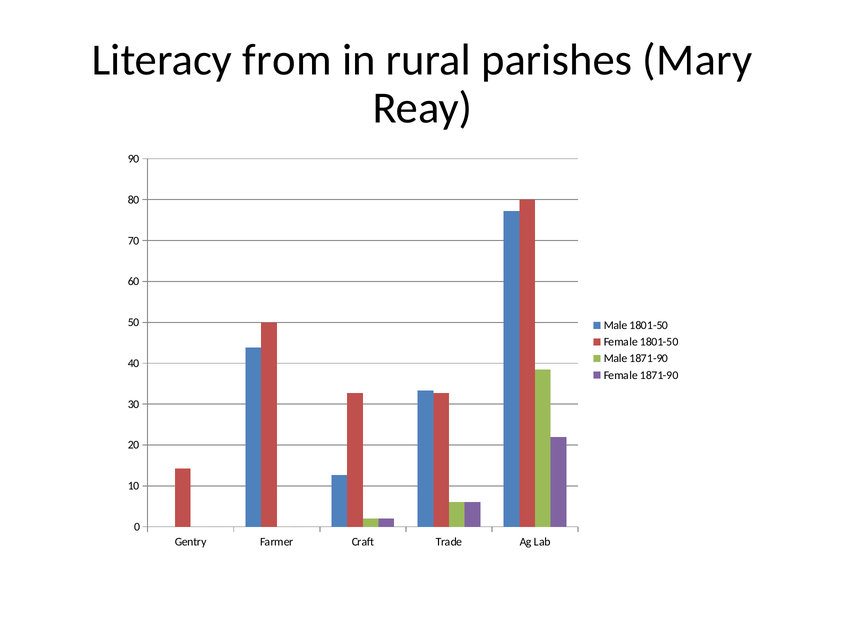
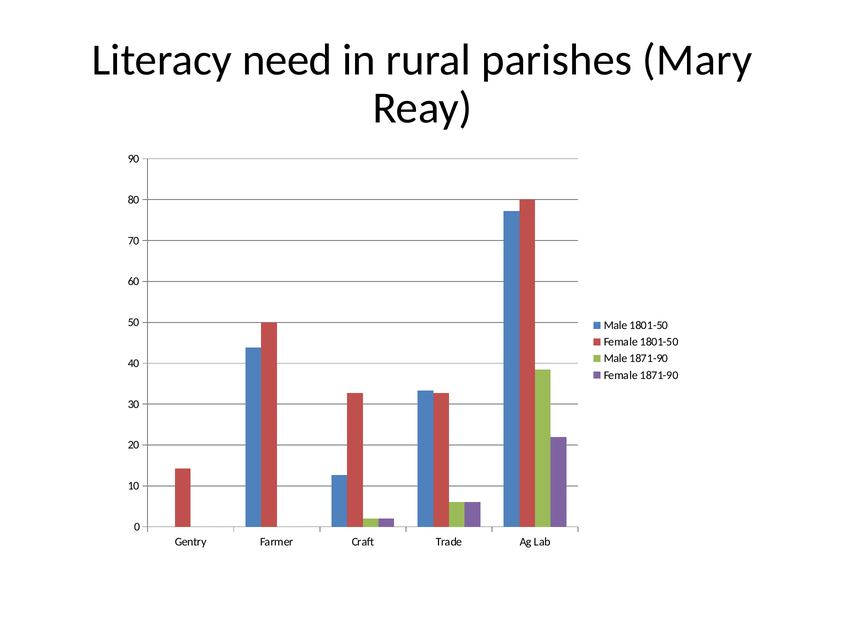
from: from -> need
